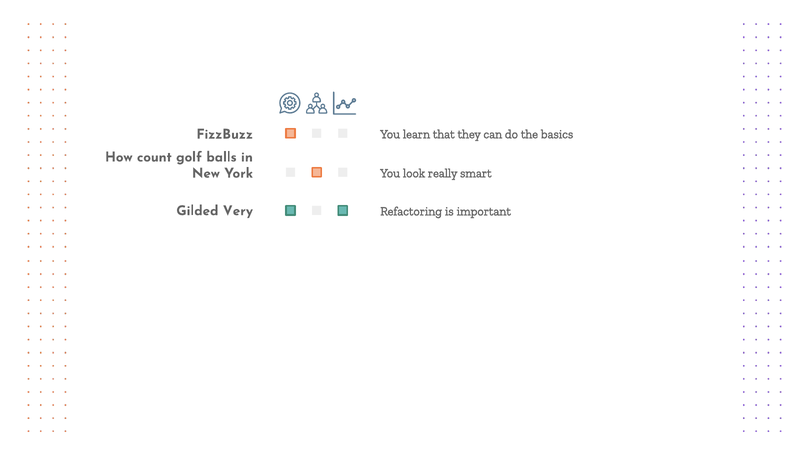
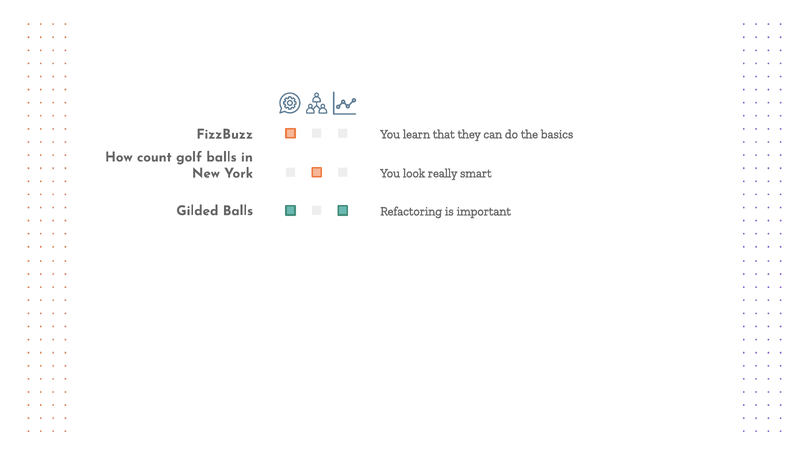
Gilded Very: Very -> Balls
